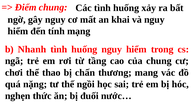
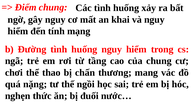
Nhanh: Nhanh -> Đường
